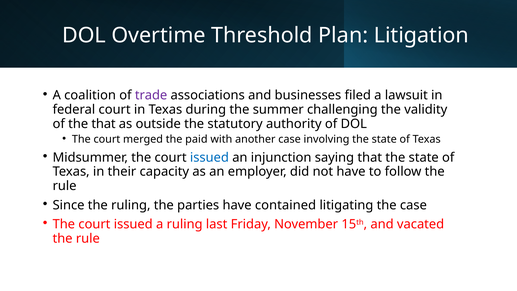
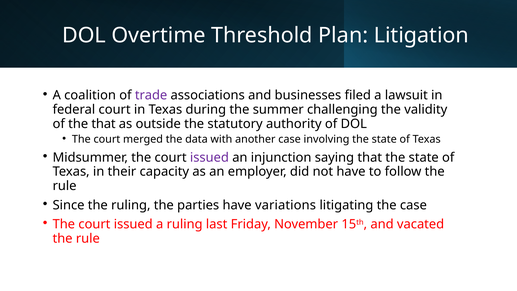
paid: paid -> data
issued at (209, 157) colour: blue -> purple
contained: contained -> variations
